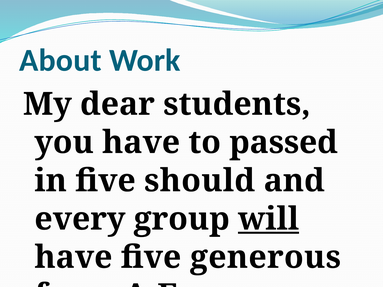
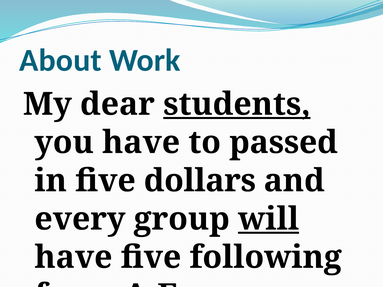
students underline: none -> present
should: should -> dollars
generous: generous -> following
